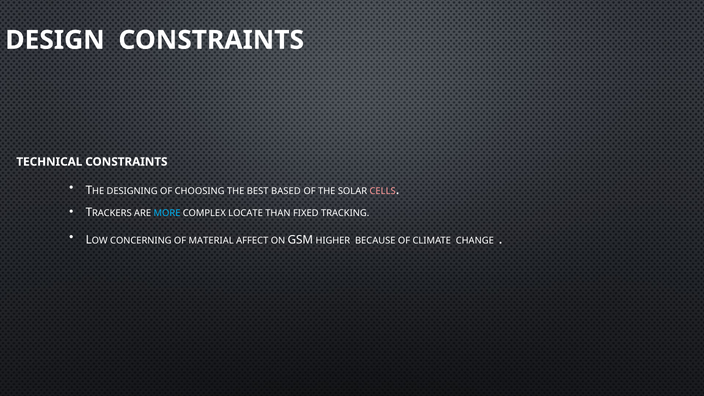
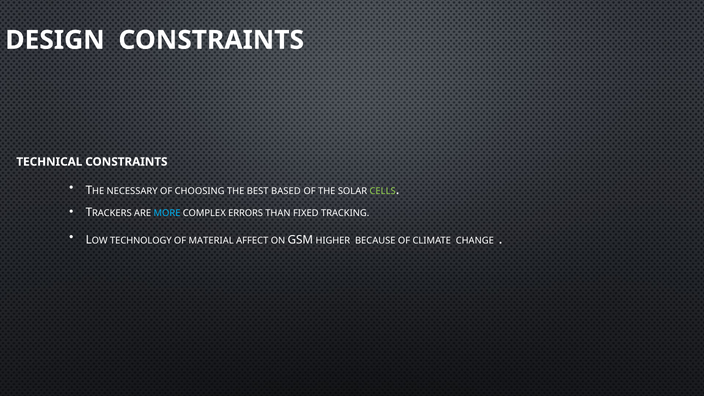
DESIGNING: DESIGNING -> NECESSARY
CELLS colour: pink -> light green
LOCATE: LOCATE -> ERRORS
CONCERNING: CONCERNING -> TECHNOLOGY
